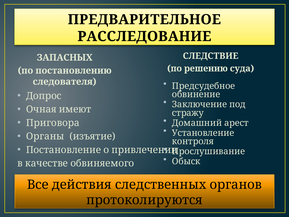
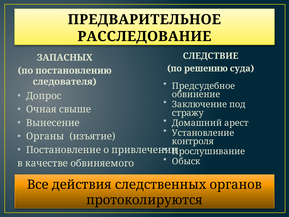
имеют: имеют -> свыше
Приговора: Приговора -> Вынесение
